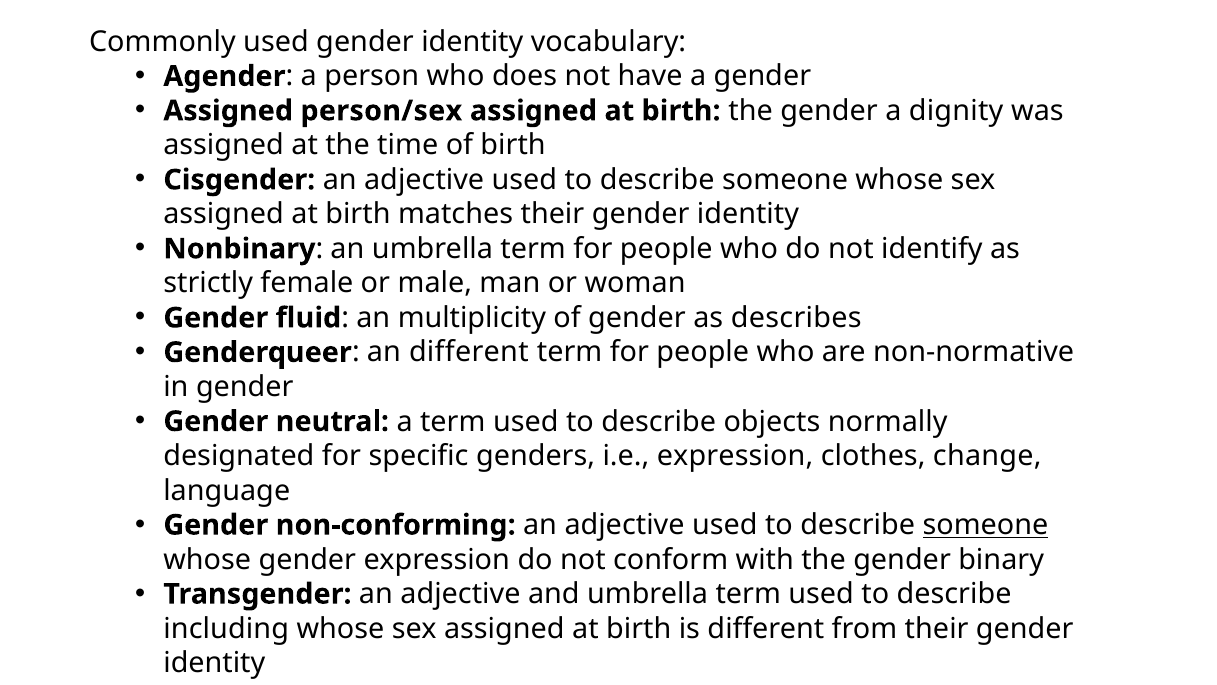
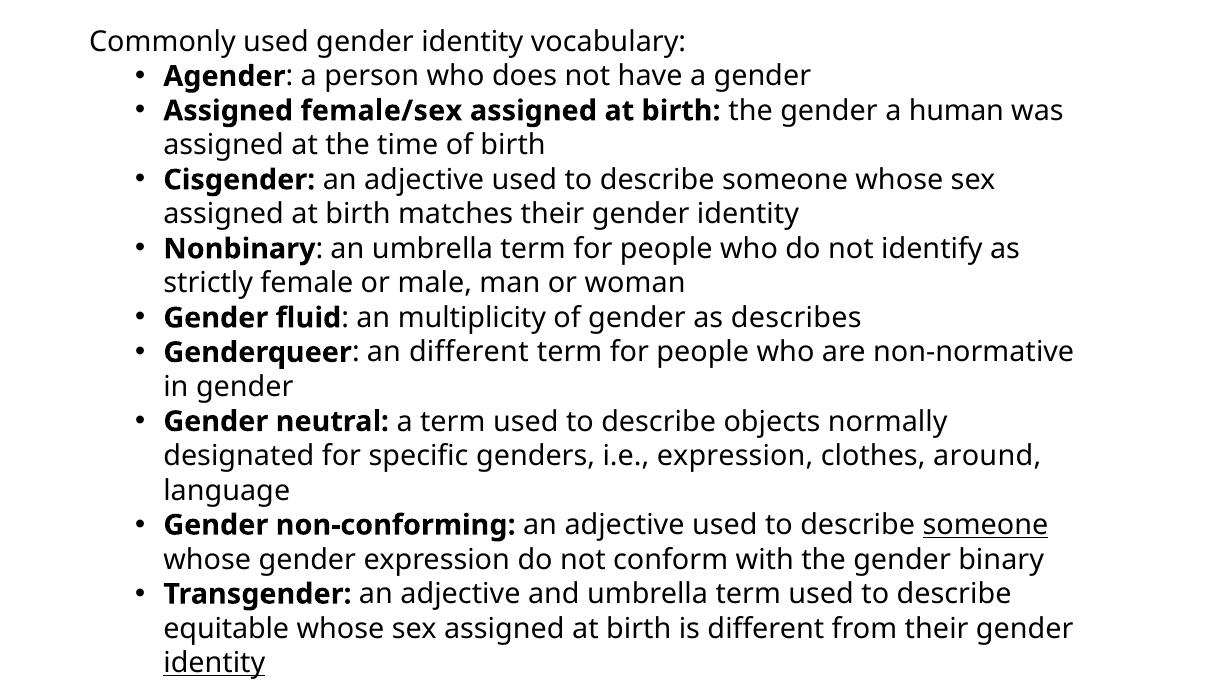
person/sex: person/sex -> female/sex
dignity: dignity -> human
change: change -> around
including: including -> equitable
identity at (214, 663) underline: none -> present
